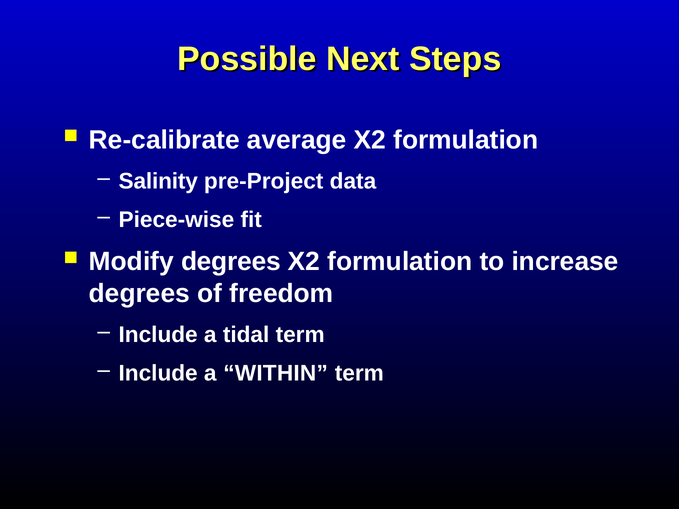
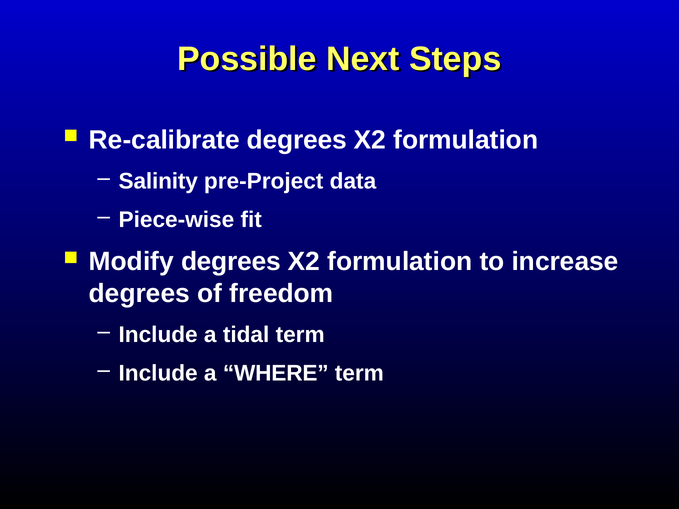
Re-calibrate average: average -> degrees
WITHIN: WITHIN -> WHERE
